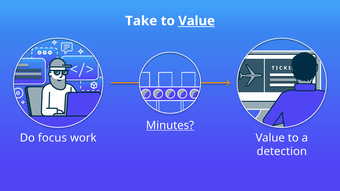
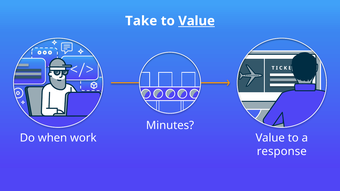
Minutes underline: present -> none
focus: focus -> when
detection: detection -> response
